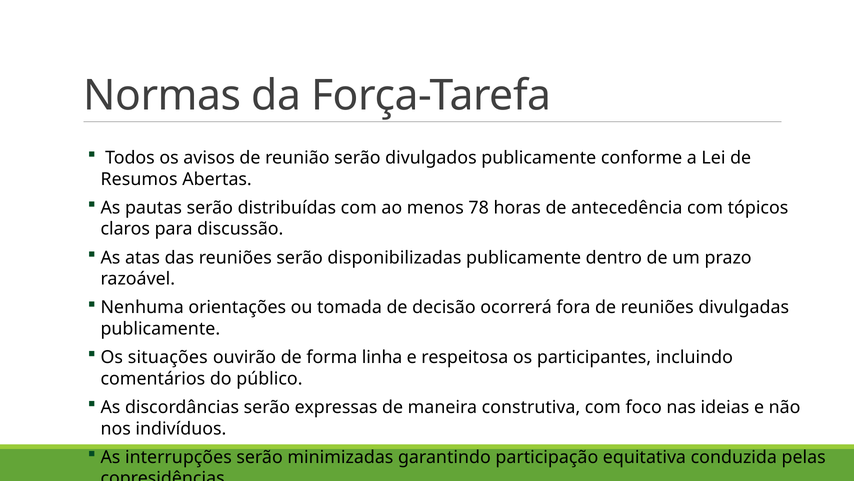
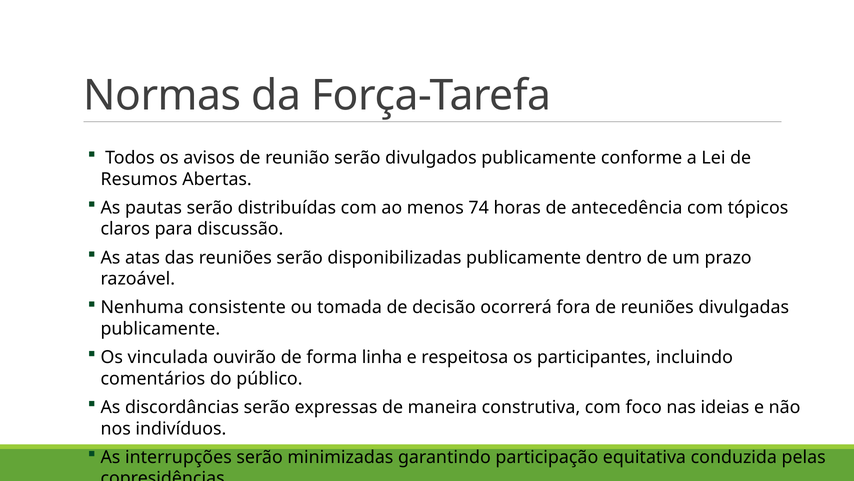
78: 78 -> 74
orientações: orientações -> consistente
situações: situações -> vinculada
